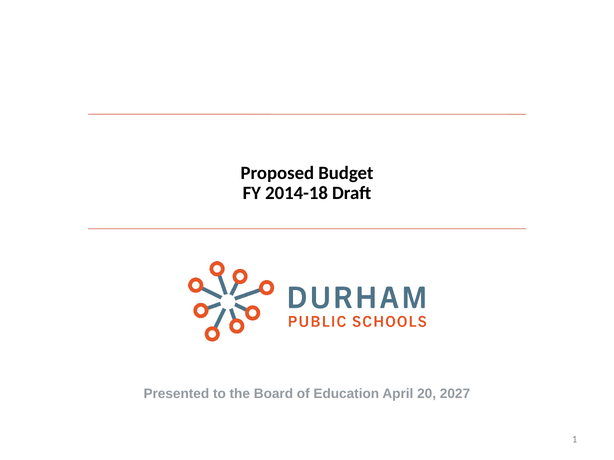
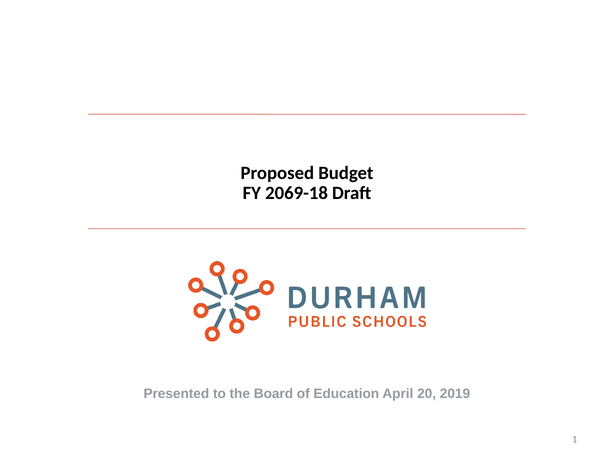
2014-18: 2014-18 -> 2069-18
2027: 2027 -> 2019
